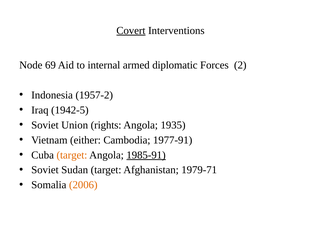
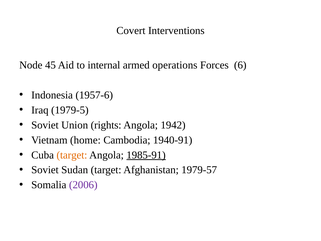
Covert underline: present -> none
69: 69 -> 45
diplomatic: diplomatic -> operations
2: 2 -> 6
1957-2: 1957-2 -> 1957-6
1942-5: 1942-5 -> 1979-5
1935: 1935 -> 1942
either: either -> home
1977-91: 1977-91 -> 1940-91
1979-71: 1979-71 -> 1979-57
2006 colour: orange -> purple
